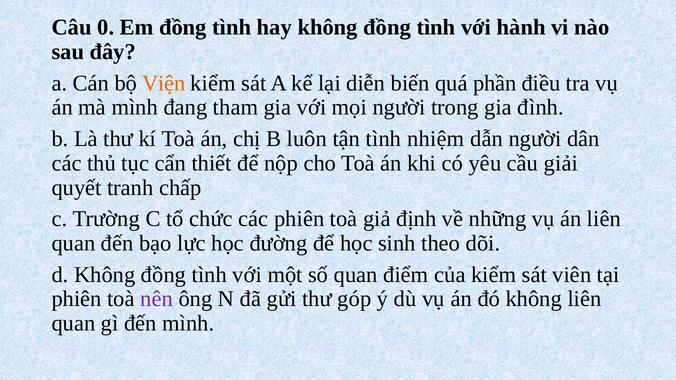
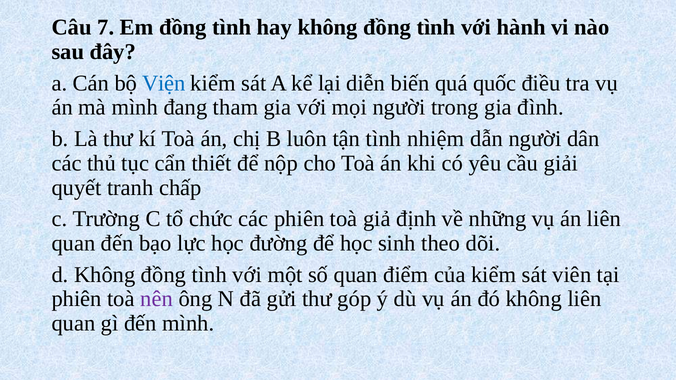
0: 0 -> 7
Viện colour: orange -> blue
phần: phần -> quốc
